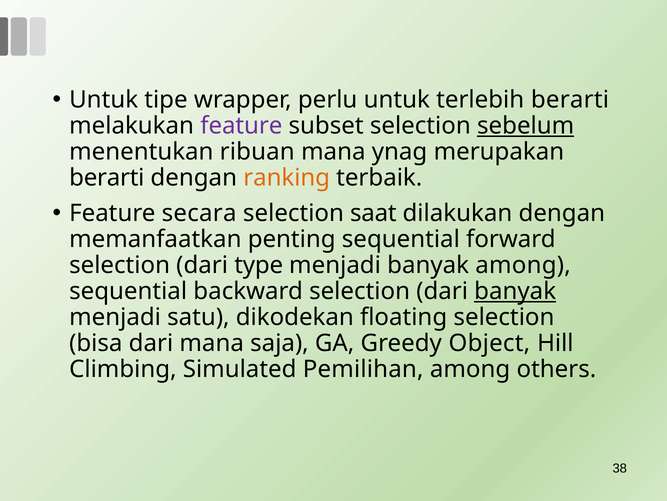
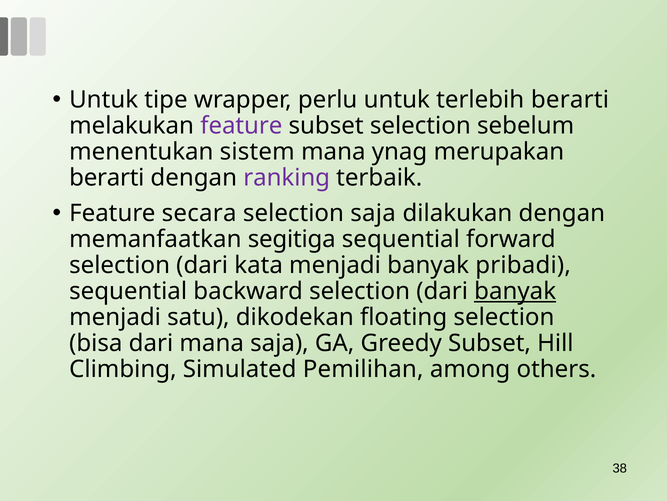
sebelum underline: present -> none
ribuan: ribuan -> sistem
ranking colour: orange -> purple
selection saat: saat -> saja
penting: penting -> segitiga
type: type -> kata
banyak among: among -> pribadi
Greedy Object: Object -> Subset
